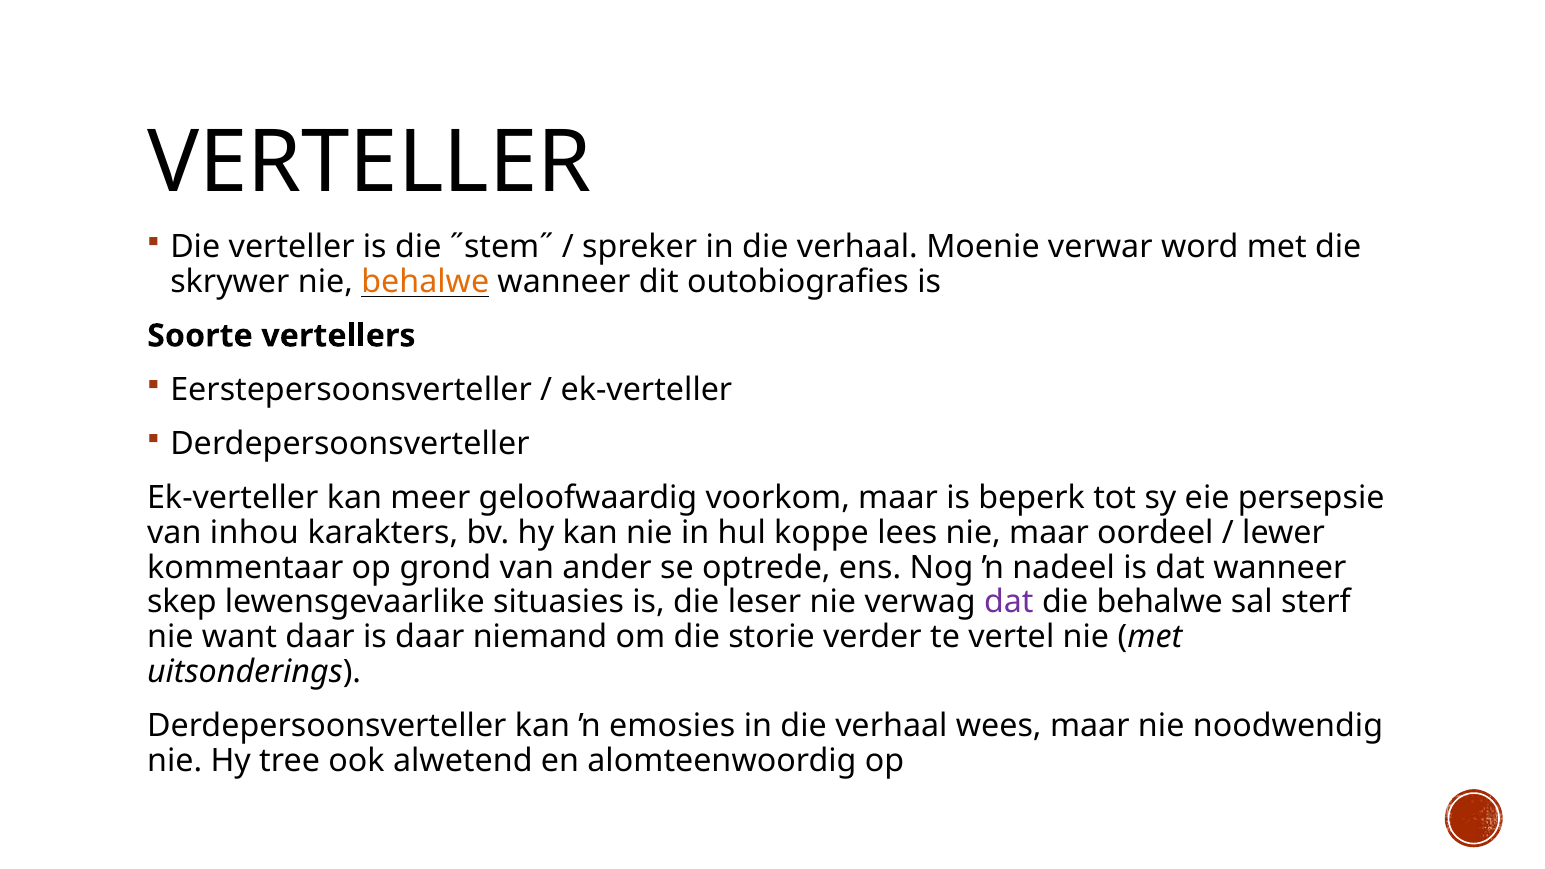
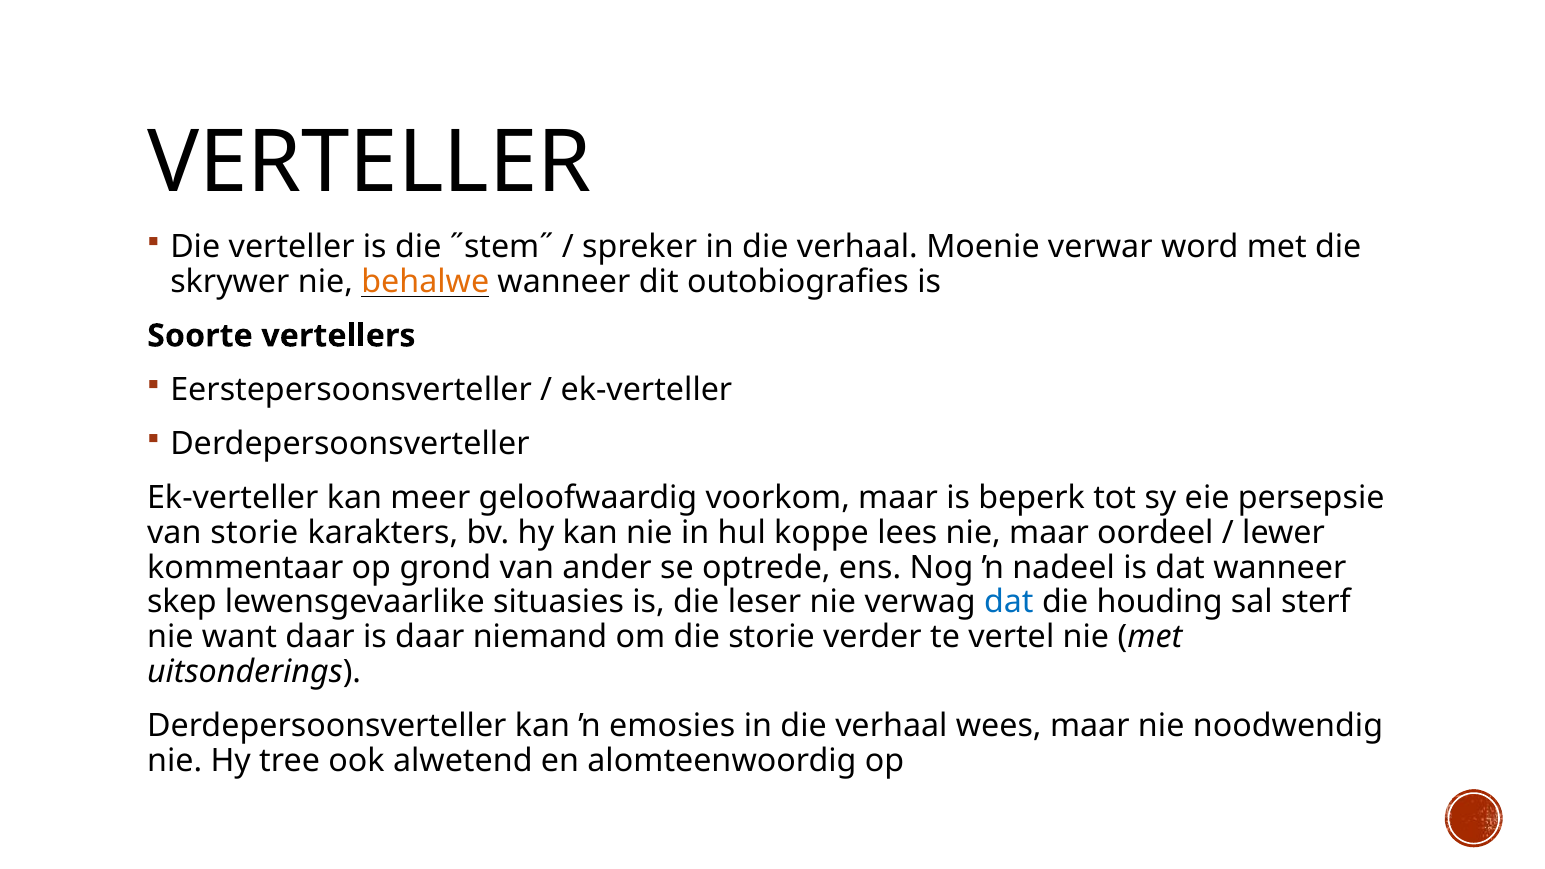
van inhou: inhou -> storie
dat at (1009, 602) colour: purple -> blue
die behalwe: behalwe -> houding
